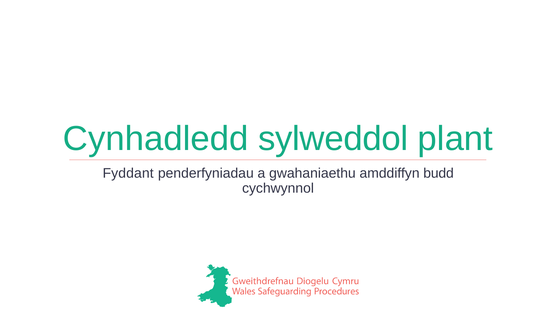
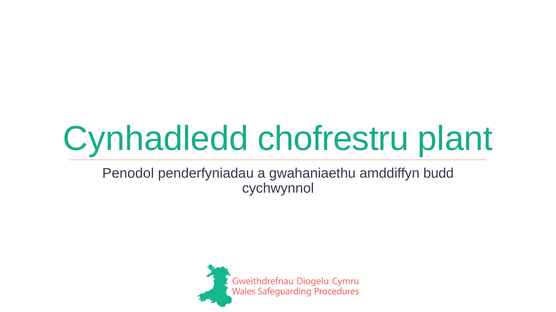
sylweddol: sylweddol -> chofrestru
Fyddant: Fyddant -> Penodol
